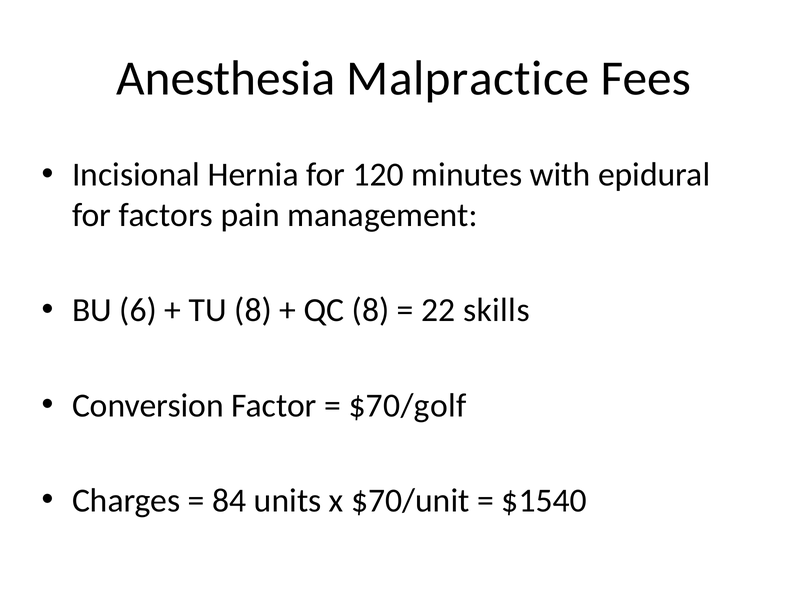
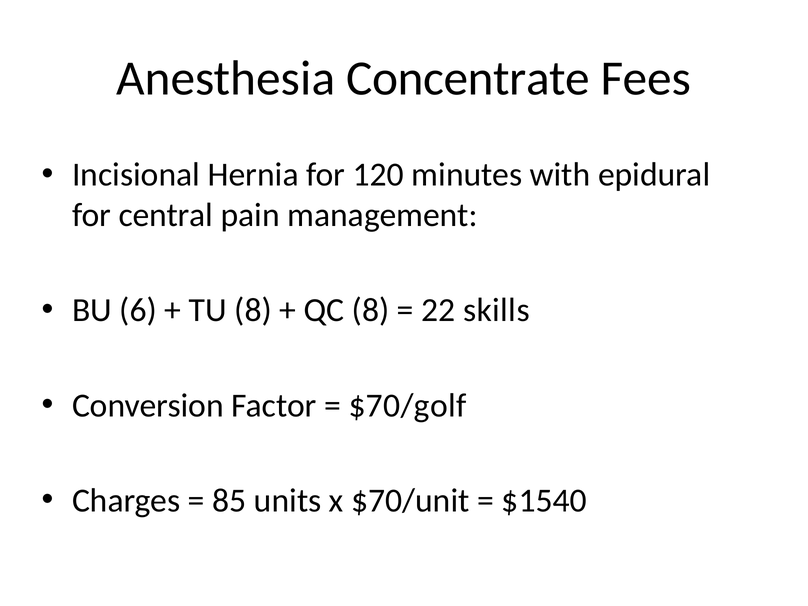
Malpractice: Malpractice -> Concentrate
factors: factors -> central
84: 84 -> 85
